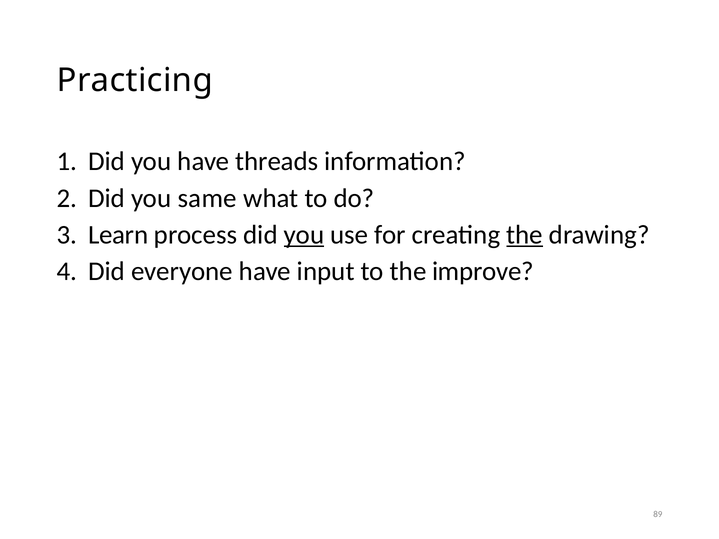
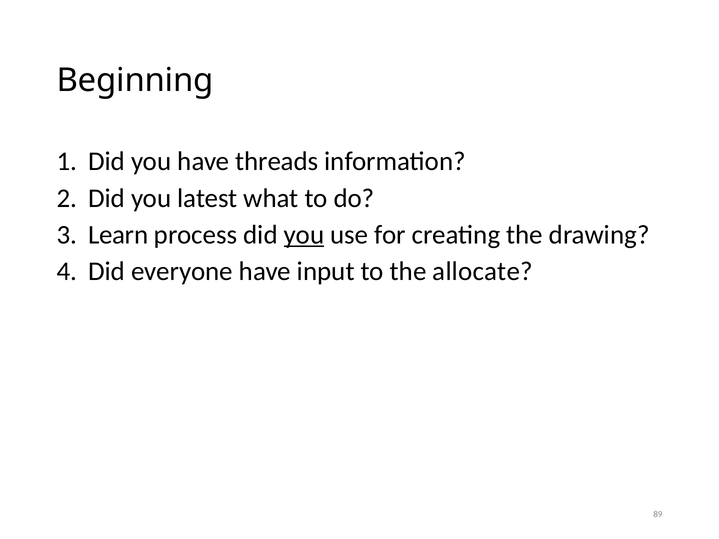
Practicing: Practicing -> Beginning
same: same -> latest
the at (525, 235) underline: present -> none
improve: improve -> allocate
